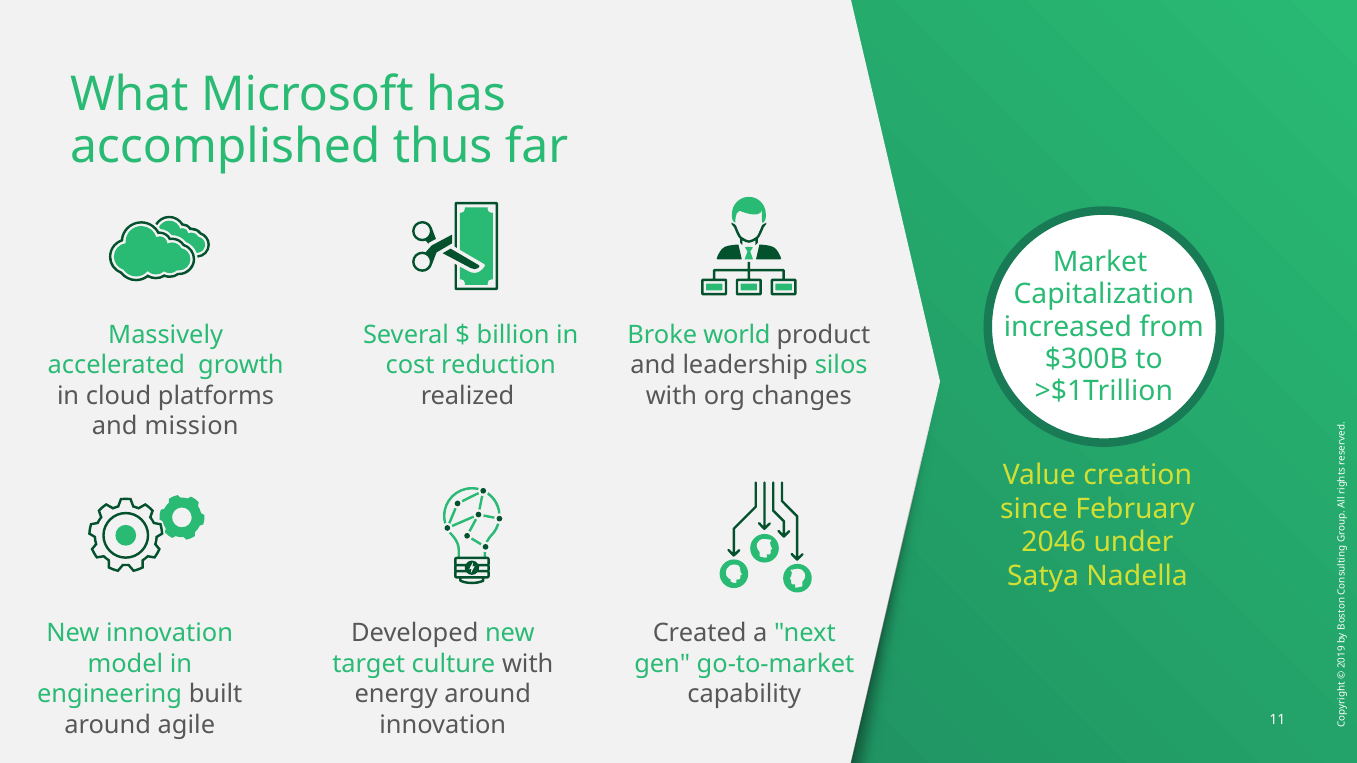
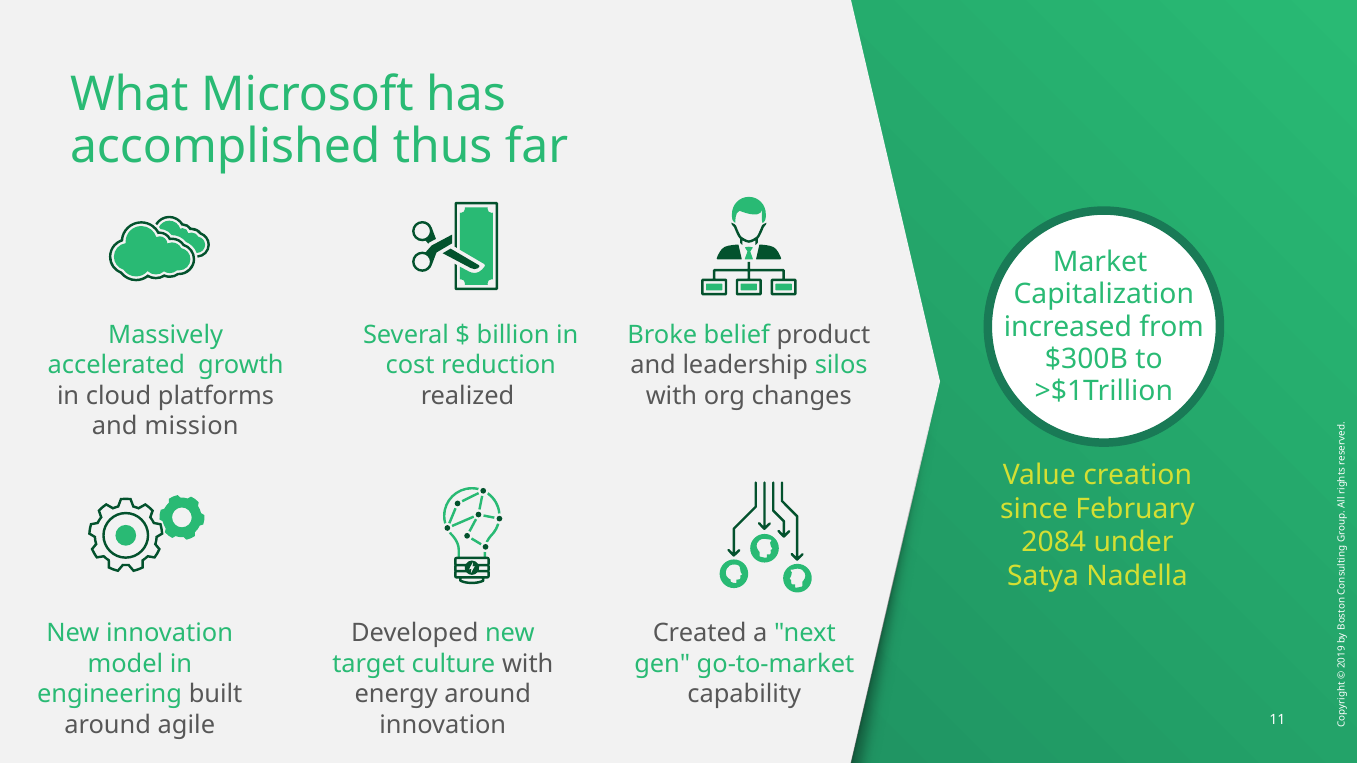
world: world -> belief
2046: 2046 -> 2084
